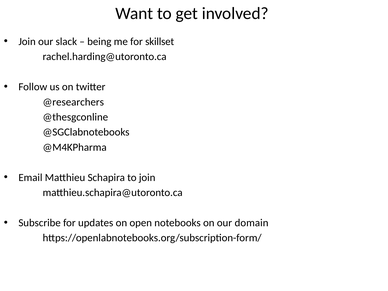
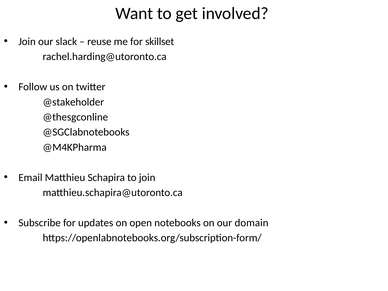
being: being -> reuse
@researchers: @researchers -> @stakeholder
